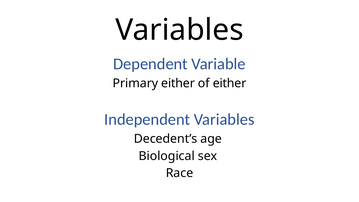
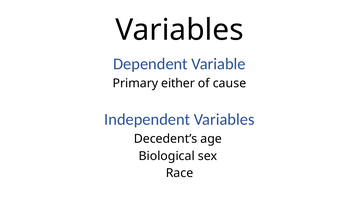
of either: either -> cause
